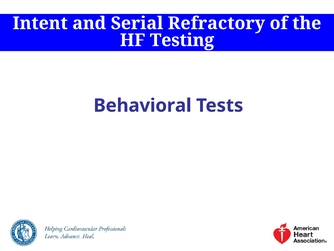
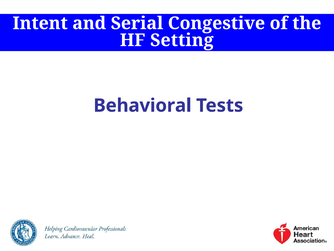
Refractory: Refractory -> Congestive
Testing: Testing -> Setting
